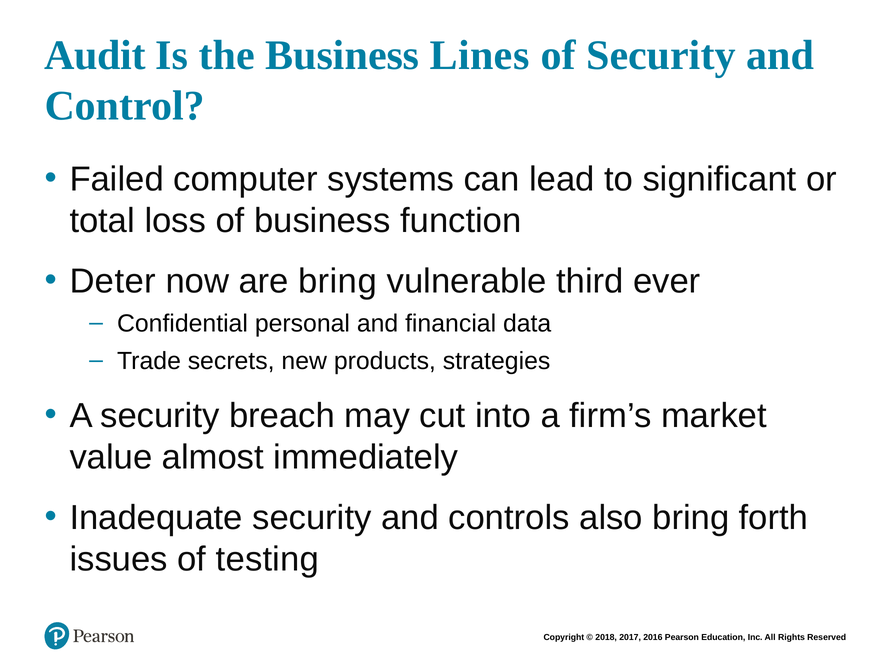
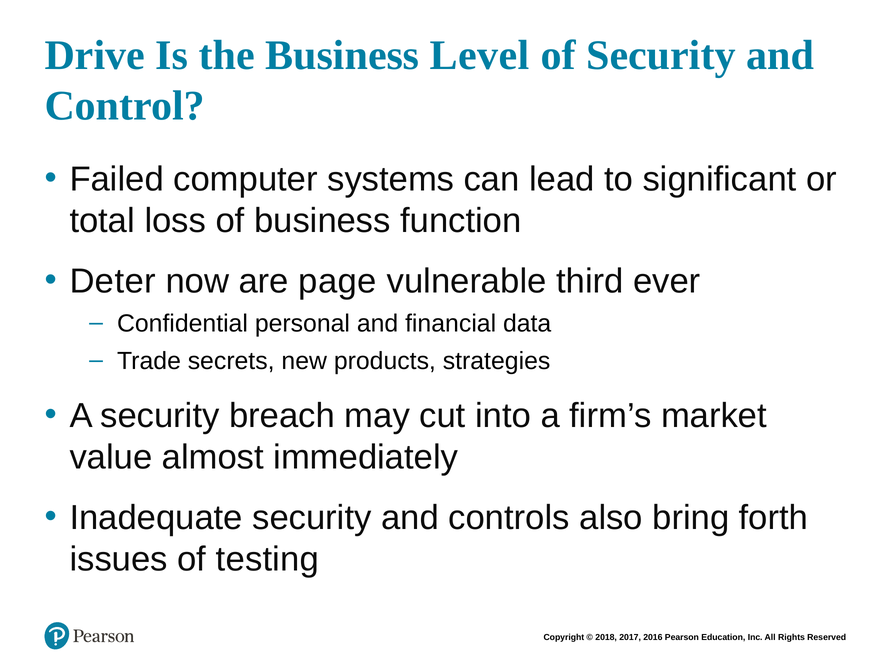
Audit: Audit -> Drive
Lines: Lines -> Level
are bring: bring -> page
